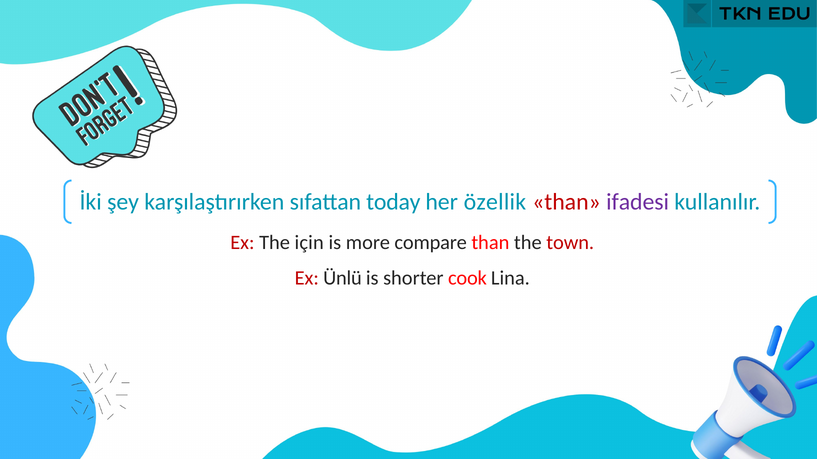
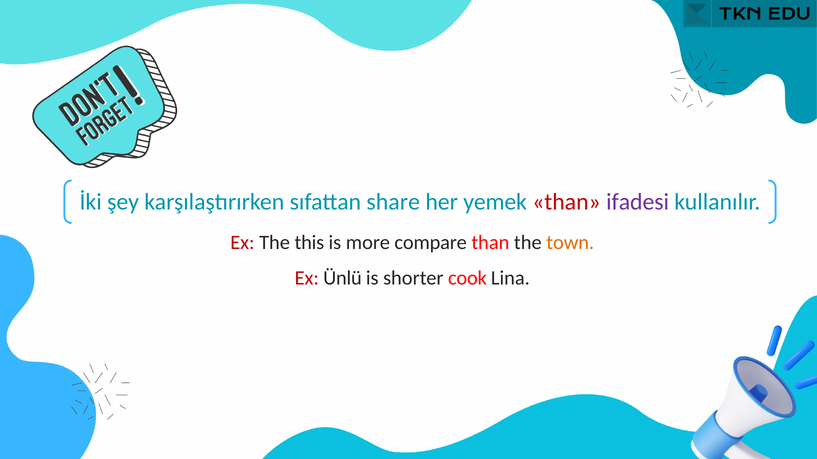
today: today -> share
özellik: özellik -> yemek
için: için -> this
town colour: red -> orange
